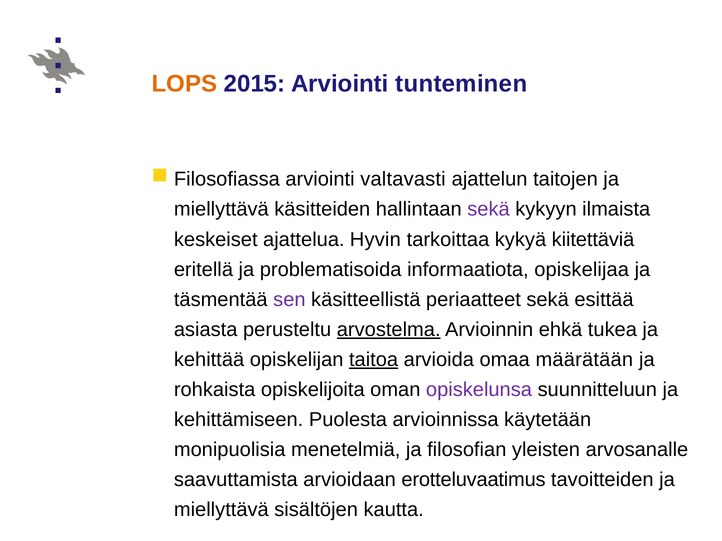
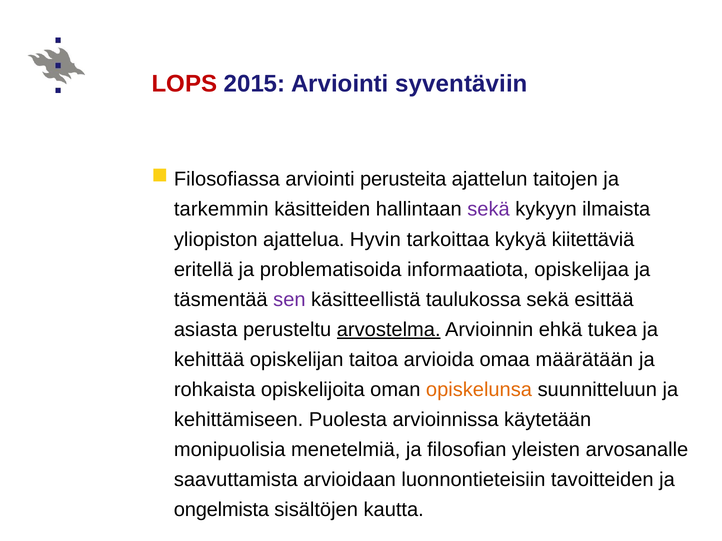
LOPS colour: orange -> red
tunteminen: tunteminen -> syventäviin
valtavasti: valtavasti -> perusteita
miellyttävä at (221, 210): miellyttävä -> tarkemmin
keskeiset: keskeiset -> yliopiston
periaatteet: periaatteet -> taulukossa
taitoa underline: present -> none
opiskelunsa colour: purple -> orange
erotteluvaatimus: erotteluvaatimus -> luonnontieteisiin
miellyttävä at (221, 510): miellyttävä -> ongelmista
